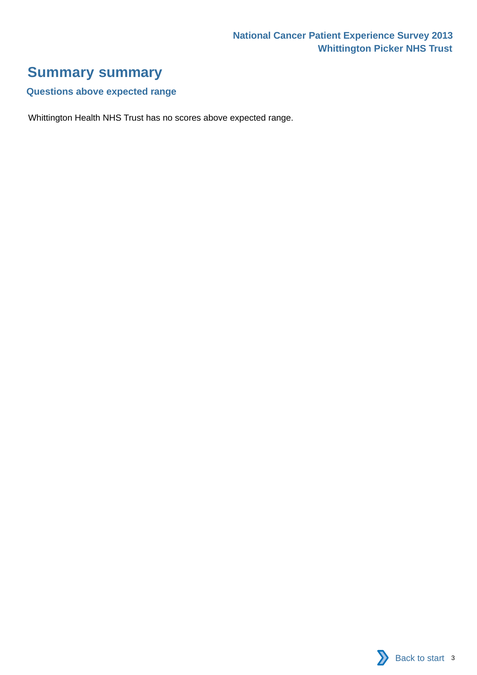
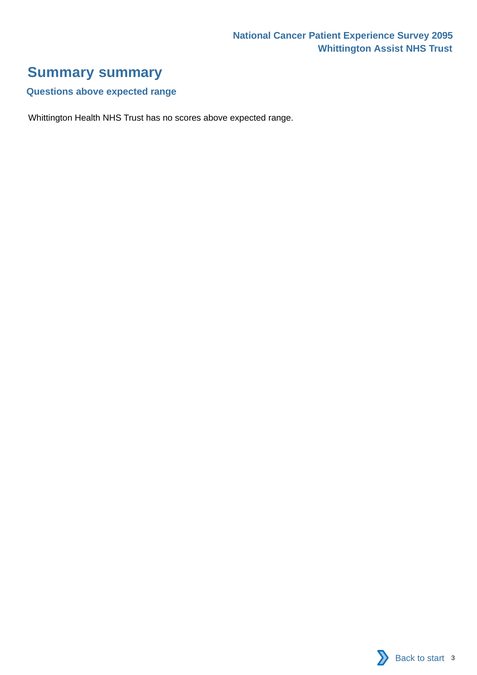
2013: 2013 -> 2095
Picker: Picker -> Assist
